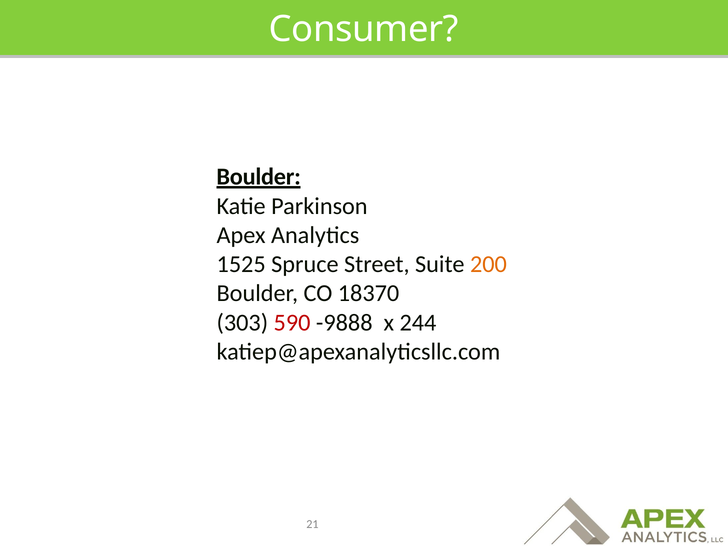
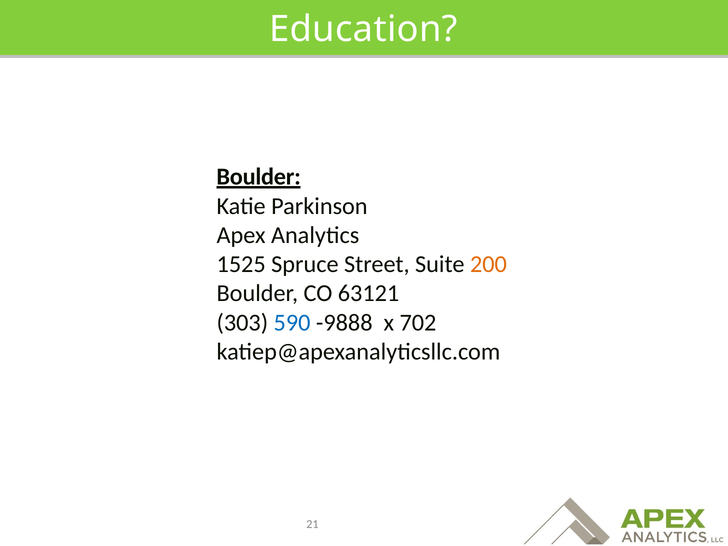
Consumer: Consumer -> Education
18370: 18370 -> 63121
590 colour: red -> blue
244: 244 -> 702
